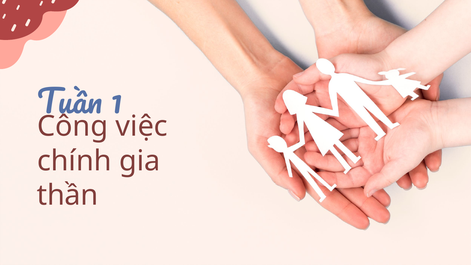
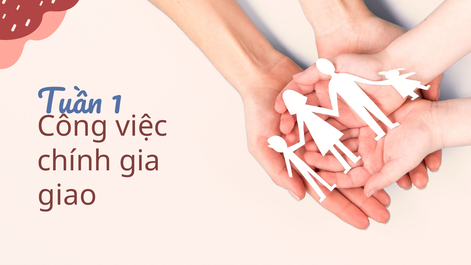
thần: thần -> giao
